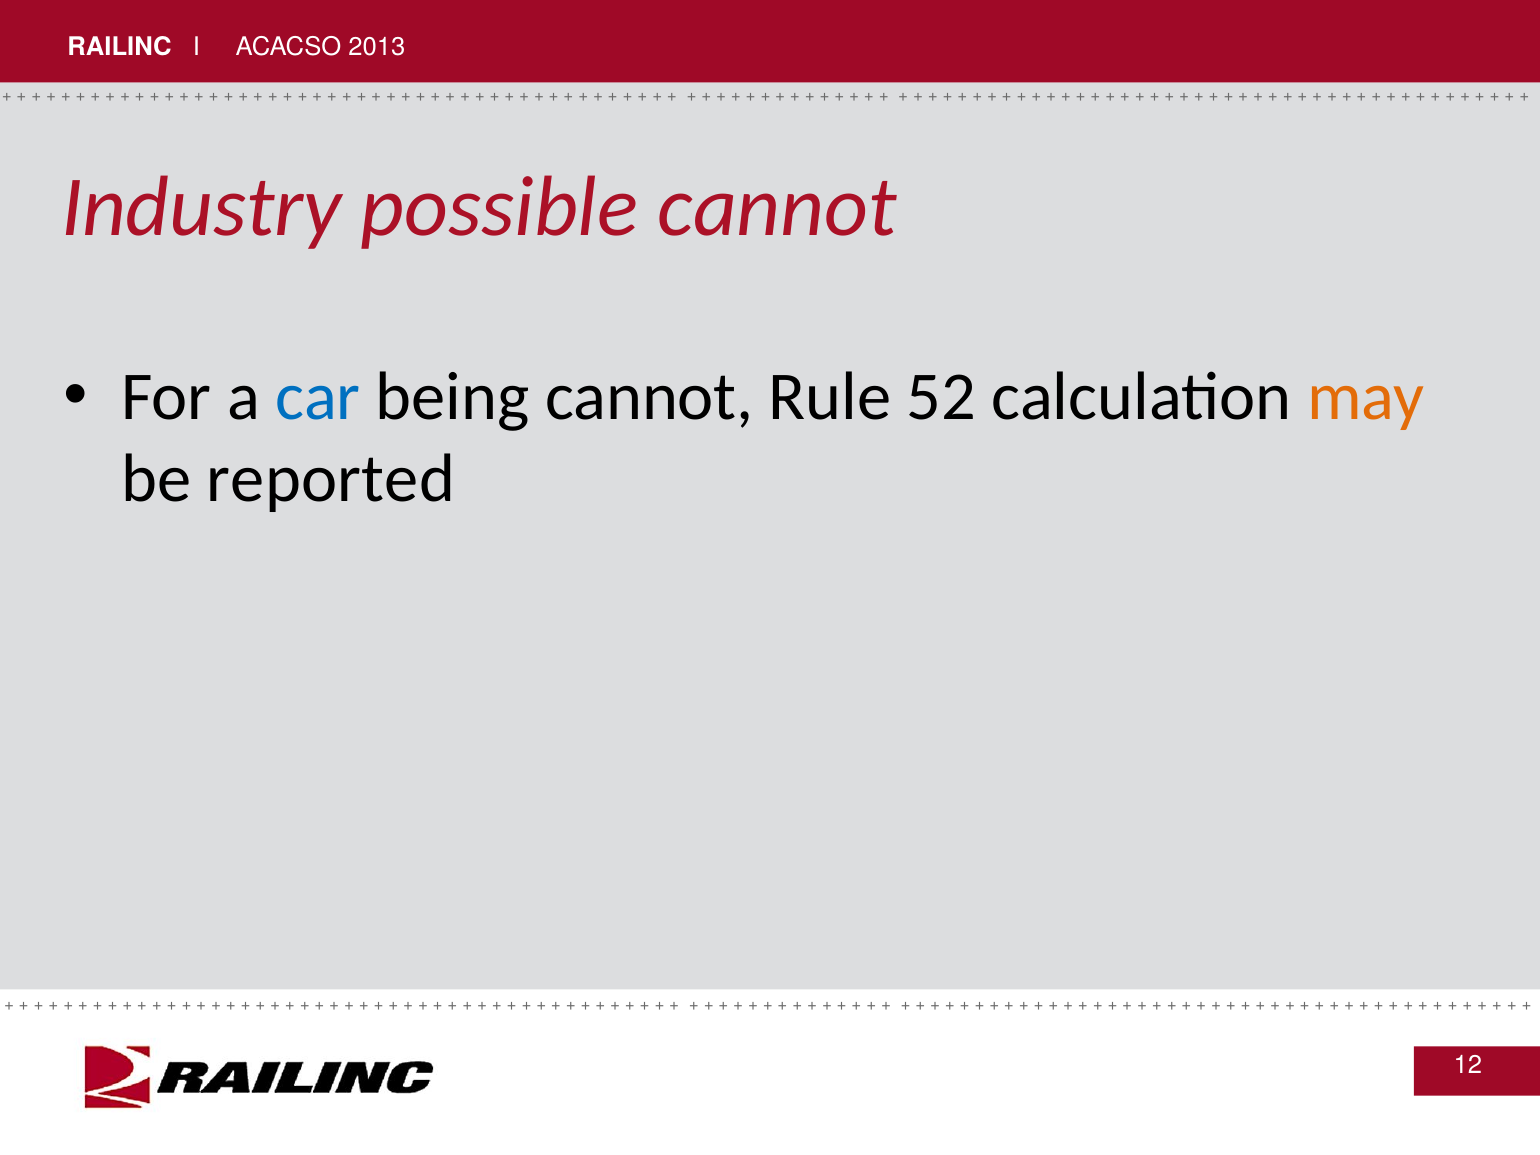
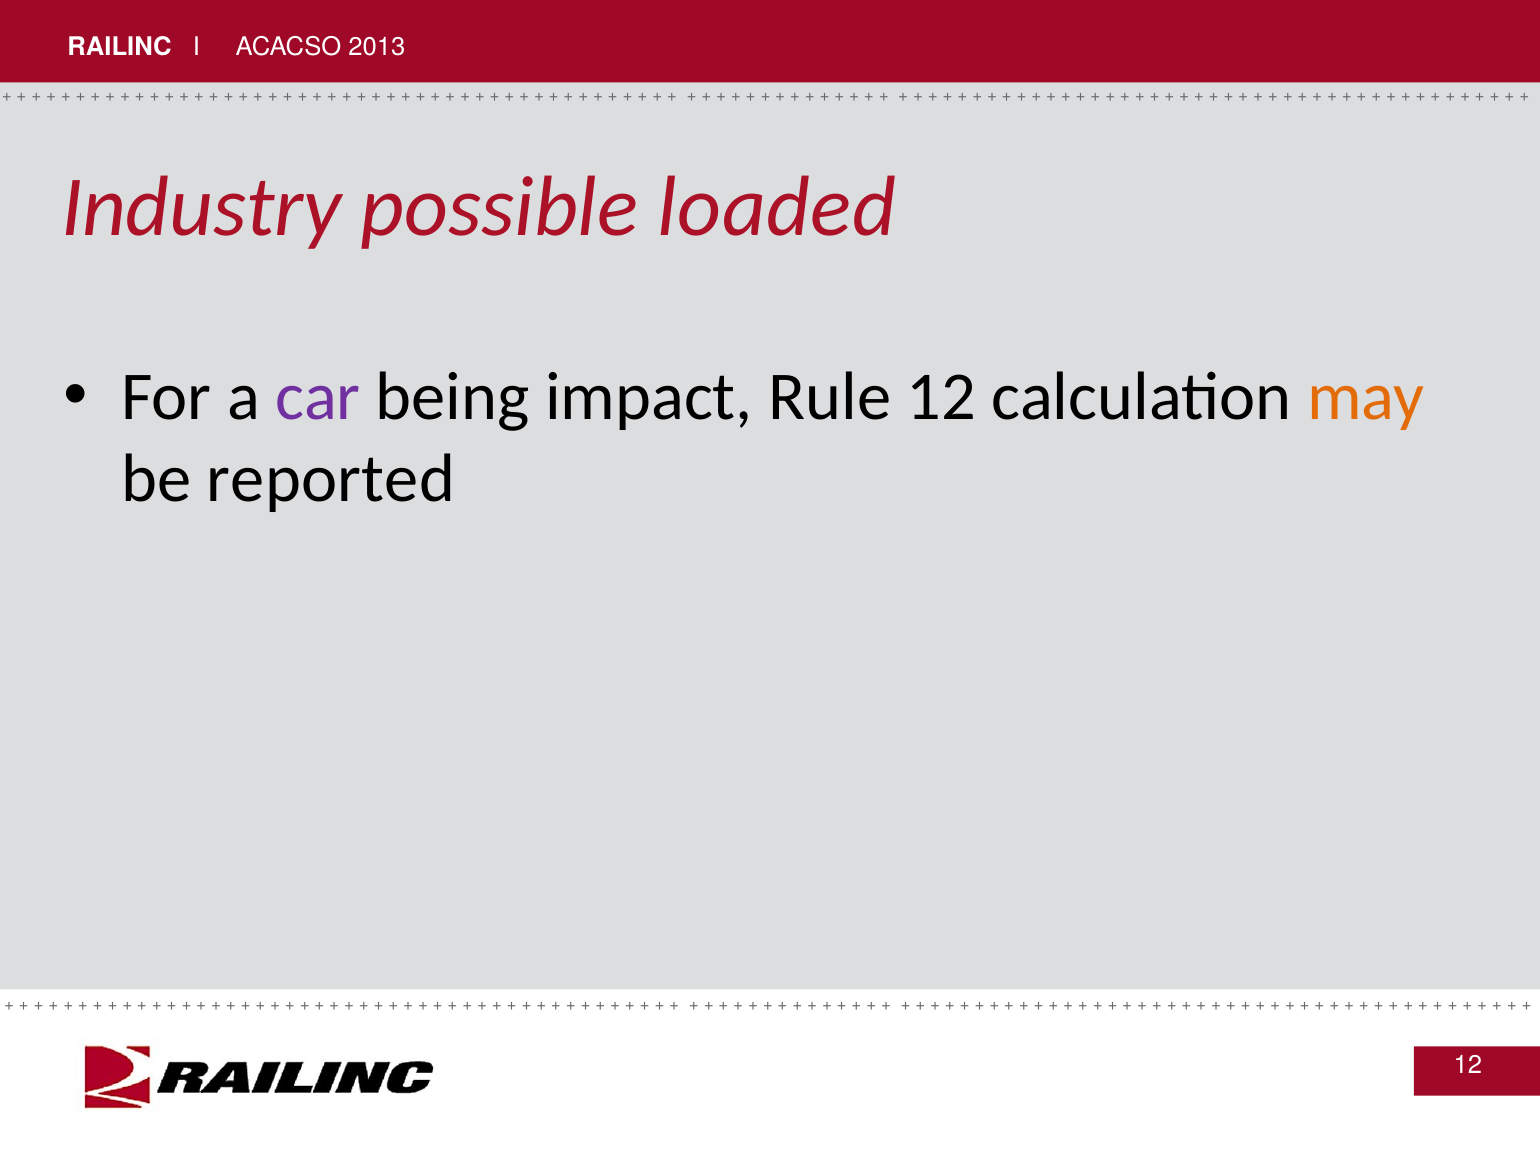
possible cannot: cannot -> loaded
car colour: blue -> purple
being cannot: cannot -> impact
Rule 52: 52 -> 12
